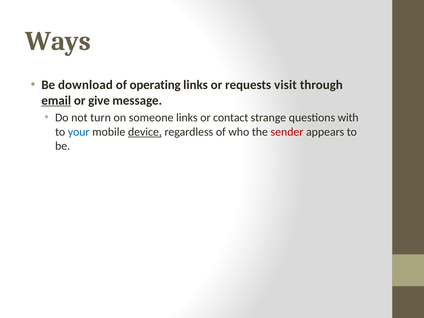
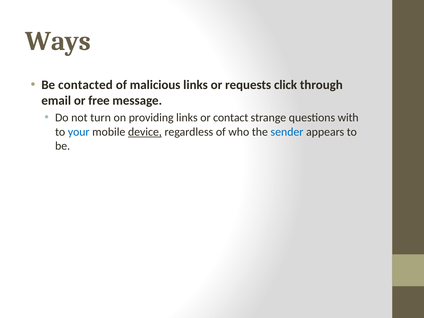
download: download -> contacted
operating: operating -> malicious
visit: visit -> click
email underline: present -> none
give: give -> free
someone: someone -> providing
sender colour: red -> blue
